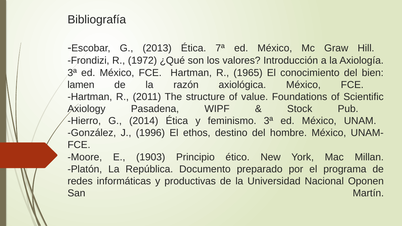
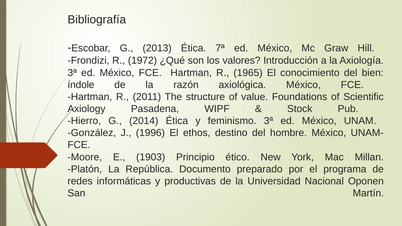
lamen: lamen -> índole
